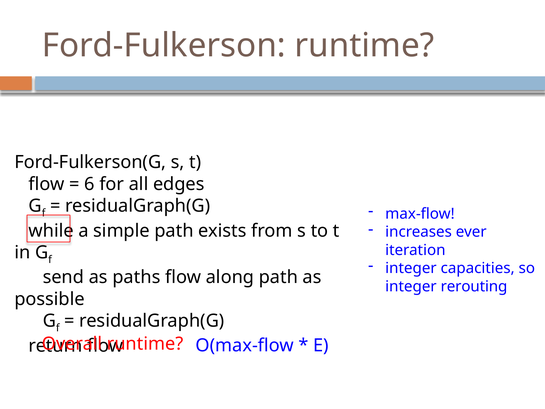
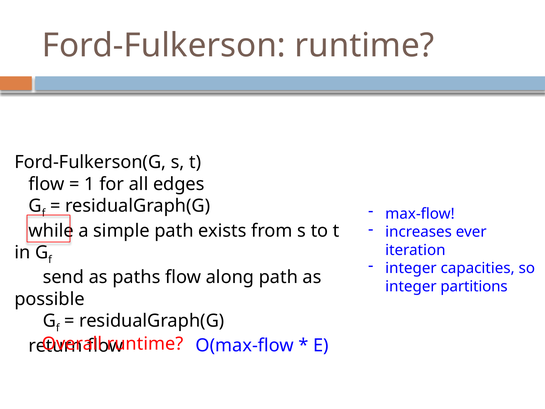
6: 6 -> 1
rerouting: rerouting -> partitions
